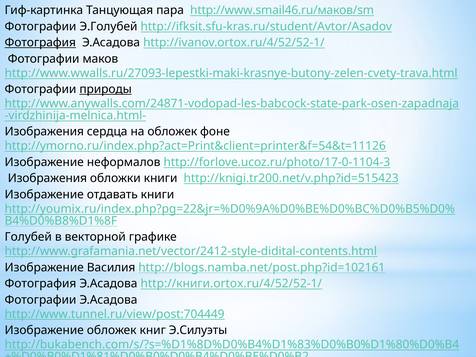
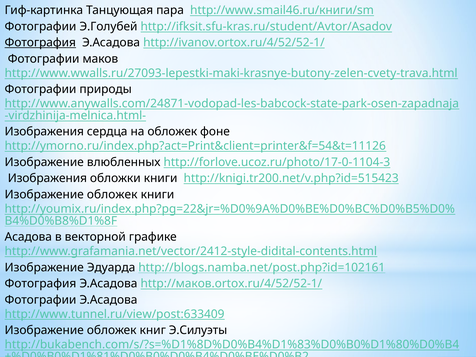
http://www.smail46.ru/маков/sm: http://www.smail46.ru/маков/sm -> http://www.smail46.ru/книги/sm
природы underline: present -> none
неформалов: неформалов -> влюбленных
отдавать at (112, 195): отдавать -> обложек
Голубей: Голубей -> Асадова
Василия: Василия -> Эдуарда
http://книги.ortox.ru/4/52/52-1/: http://книги.ortox.ru/4/52/52-1/ -> http://маков.ortox.ru/4/52/52-1/
http://www.tunnel.ru/view/post:704449: http://www.tunnel.ru/view/post:704449 -> http://www.tunnel.ru/view/post:633409
